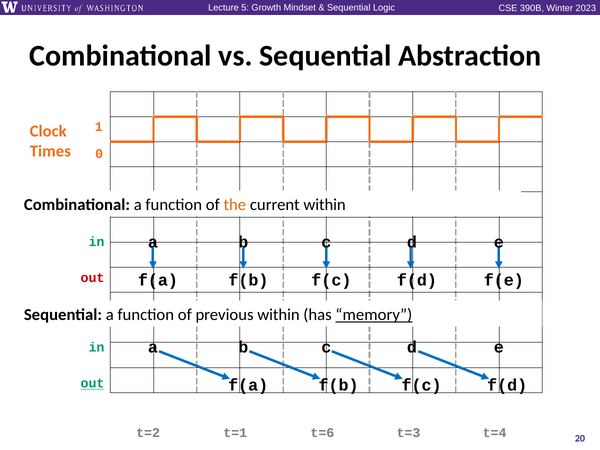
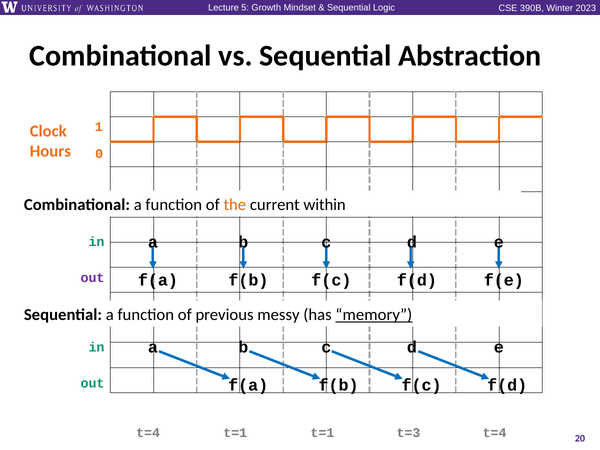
Times: Times -> Hours
out at (93, 278) colour: red -> purple
previous within: within -> messy
out at (93, 384) underline: present -> none
t=1 t=6: t=6 -> t=1
t=2 at (148, 433): t=2 -> t=4
